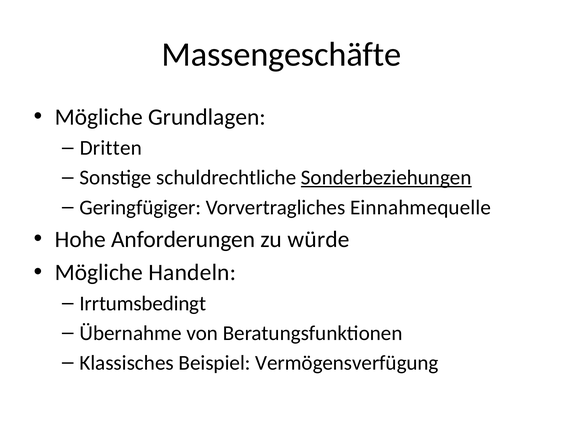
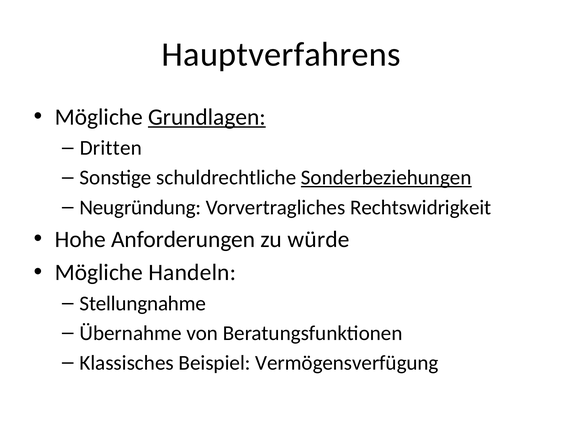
Massengeschäfte: Massengeschäfte -> Hauptverfahrens
Grundlagen underline: none -> present
Geringfügiger: Geringfügiger -> Neugründung
Einnahmequelle: Einnahmequelle -> Rechtswidrigkeit
Irrtumsbedingt: Irrtumsbedingt -> Stellungnahme
